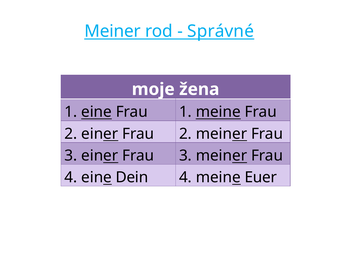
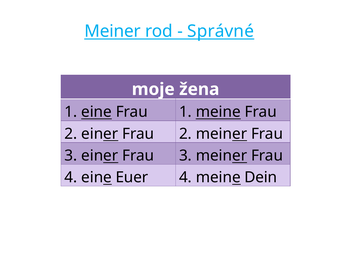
Dein: Dein -> Euer
Euer: Euer -> Dein
